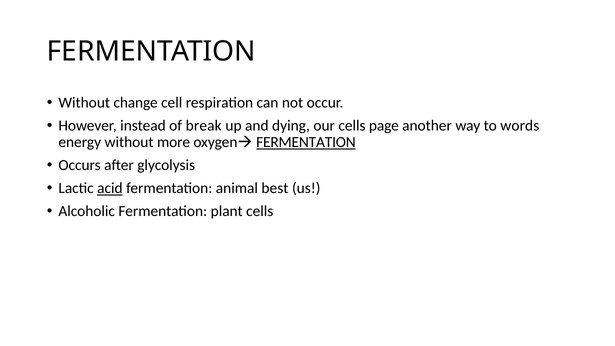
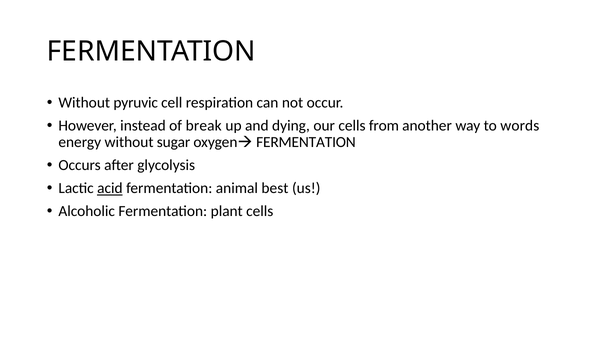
change: change -> pyruvic
page: page -> from
more: more -> sugar
FERMENTATION at (306, 142) underline: present -> none
